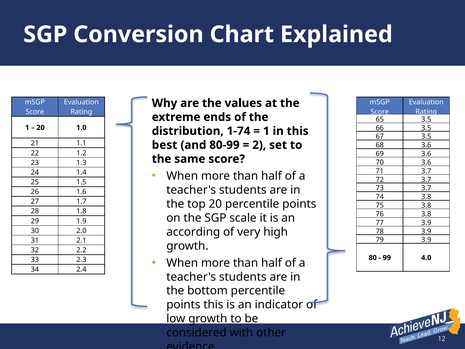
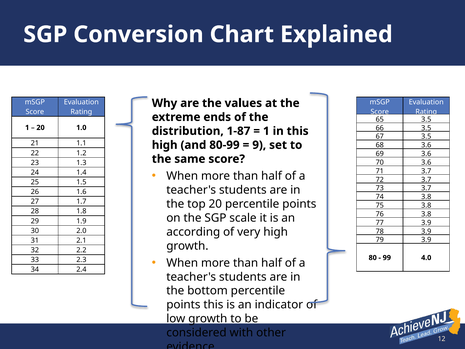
1-74: 1-74 -> 1-87
best at (165, 145): best -> high
2: 2 -> 9
